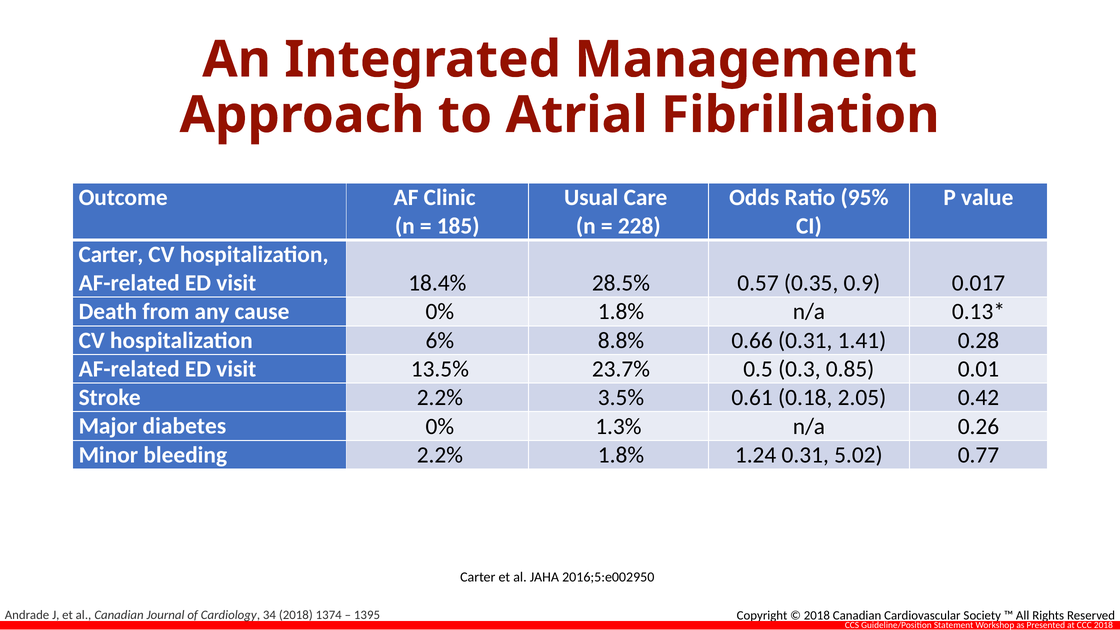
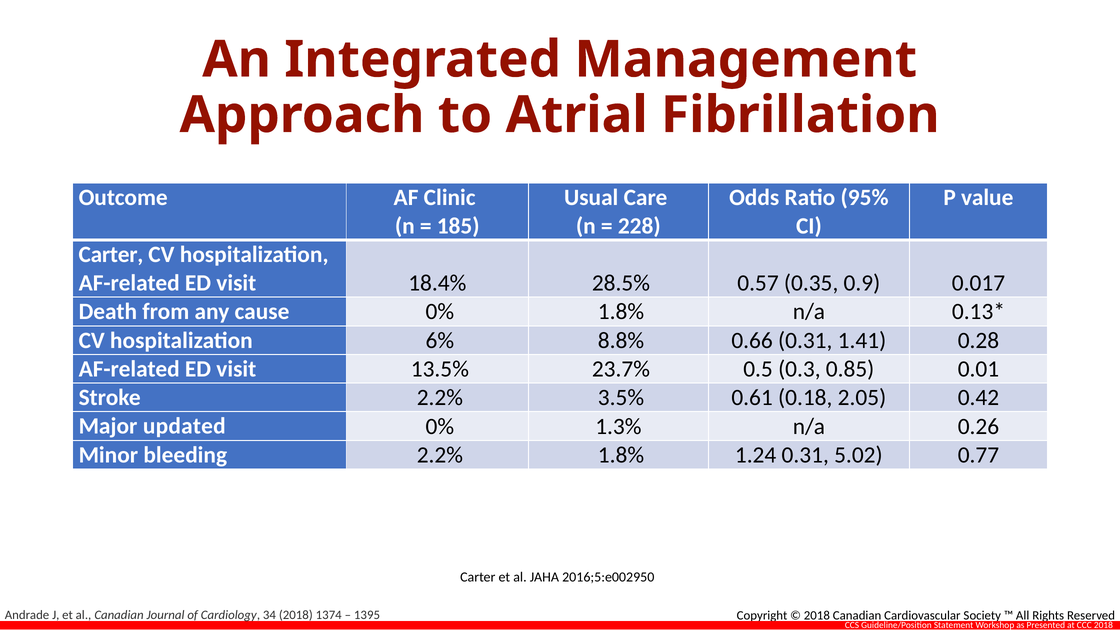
diabetes: diabetes -> updated
